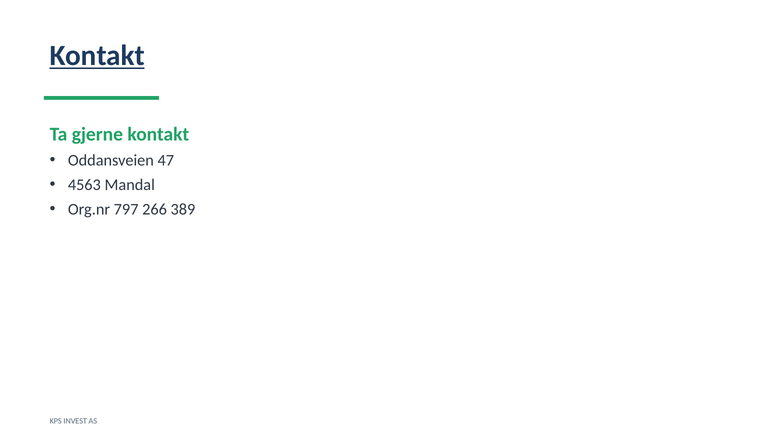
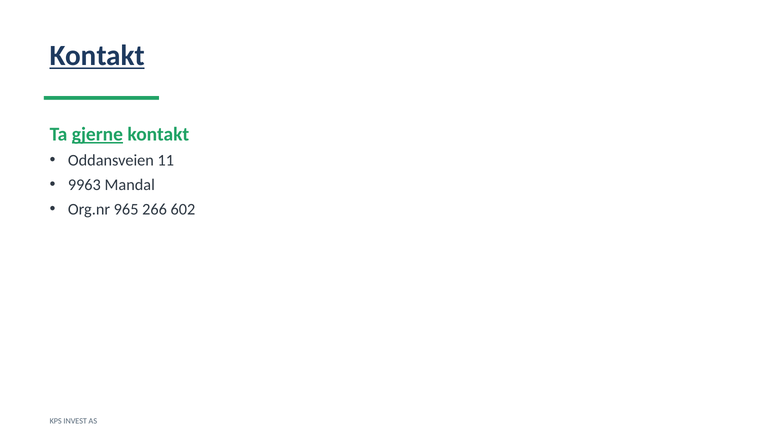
gjerne underline: none -> present
47: 47 -> 11
4563: 4563 -> 9963
797: 797 -> 965
389: 389 -> 602
